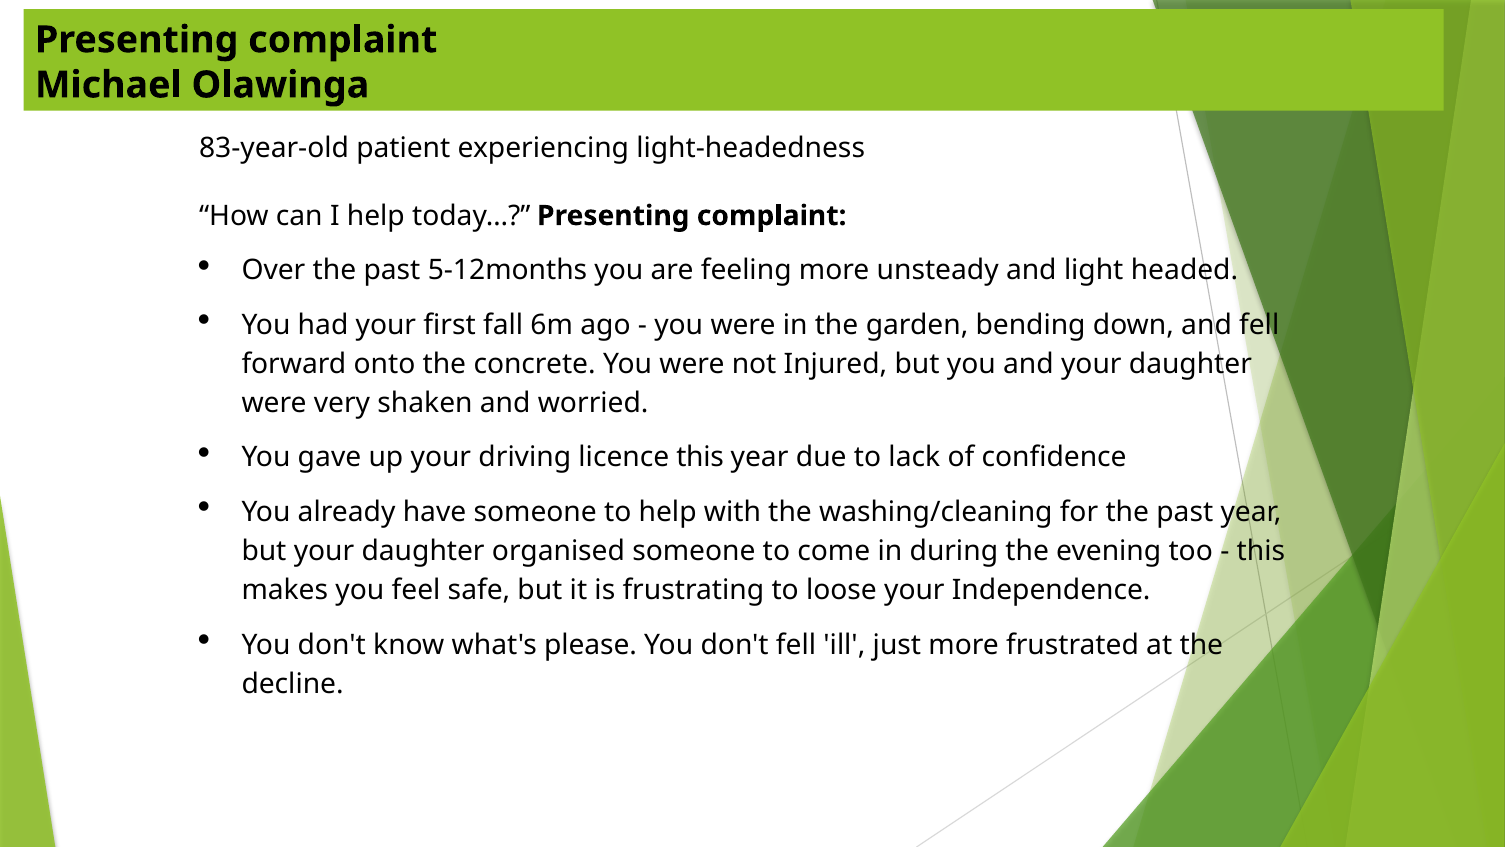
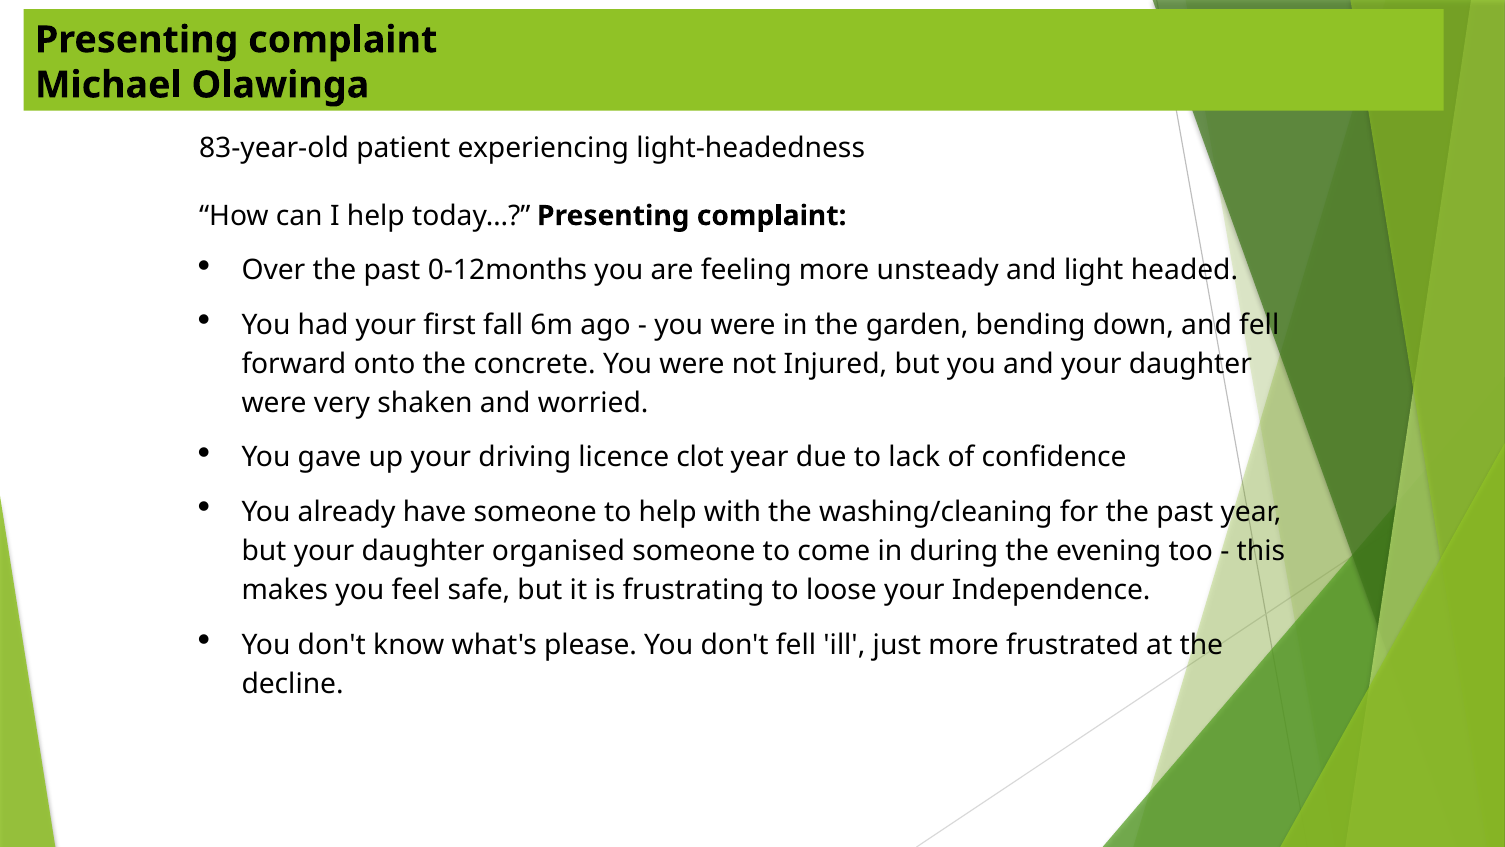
5-12months: 5-12months -> 0-12months
licence this: this -> clot
